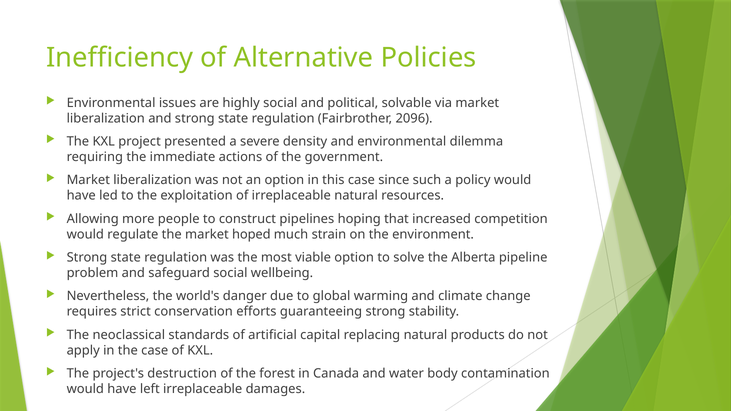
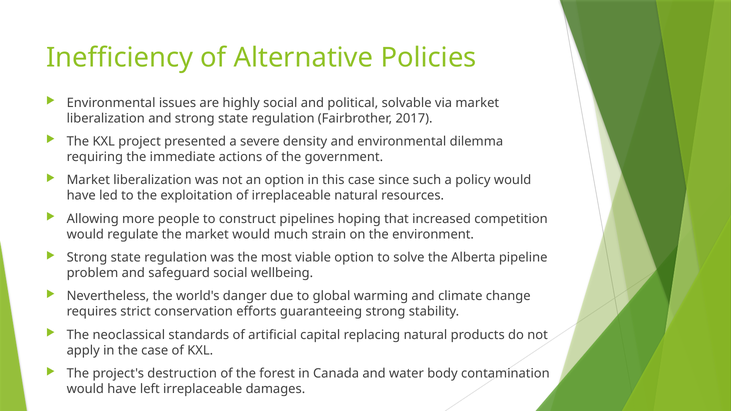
2096: 2096 -> 2017
market hoped: hoped -> would
